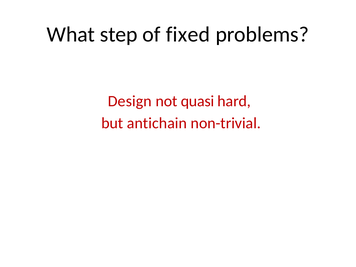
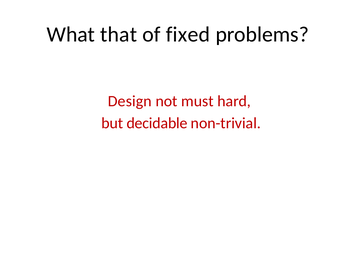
step: step -> that
quasi: quasi -> must
antichain: antichain -> decidable
